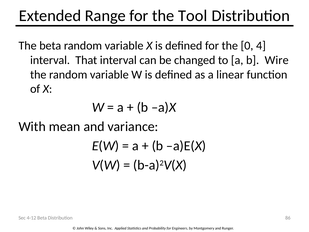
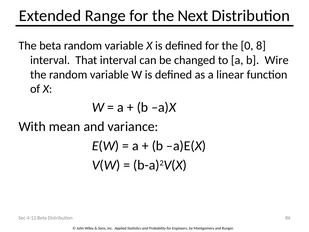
Tool: Tool -> Next
4: 4 -> 8
